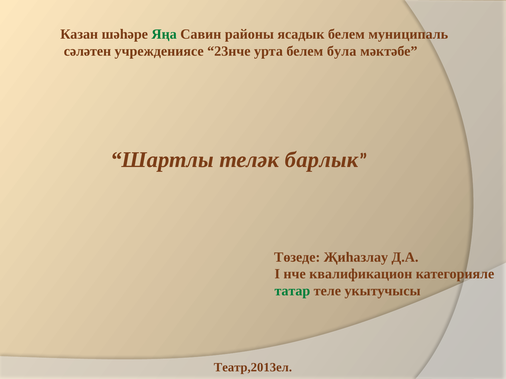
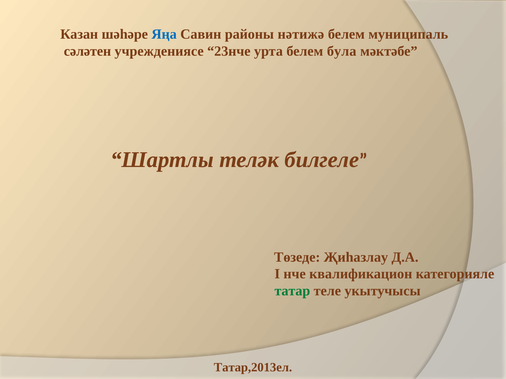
Яңа colour: green -> blue
ясадык: ясадык -> нәтижә
барлык: барлык -> билгеле
Театр,2013ел: Театр,2013ел -> Татар,2013ел
